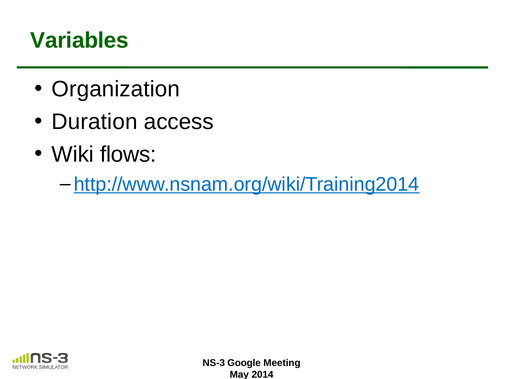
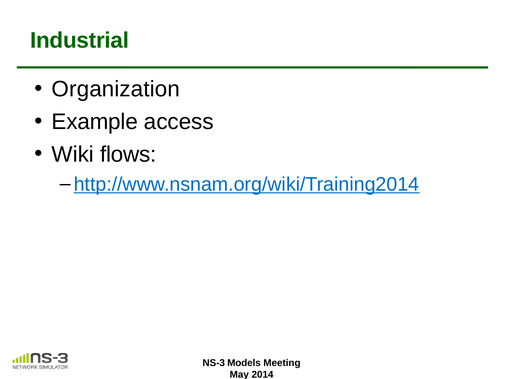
Variables: Variables -> Industrial
Duration: Duration -> Example
Google: Google -> Models
